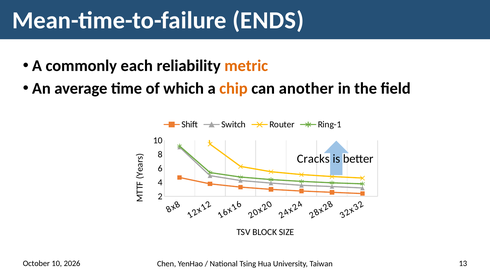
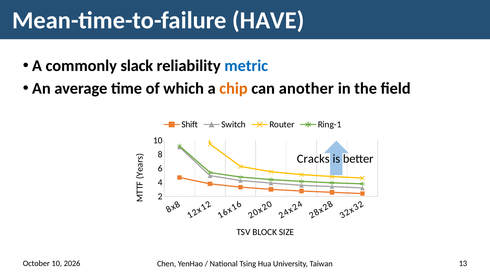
ENDS: ENDS -> HAVE
each: each -> slack
metric colour: orange -> blue
